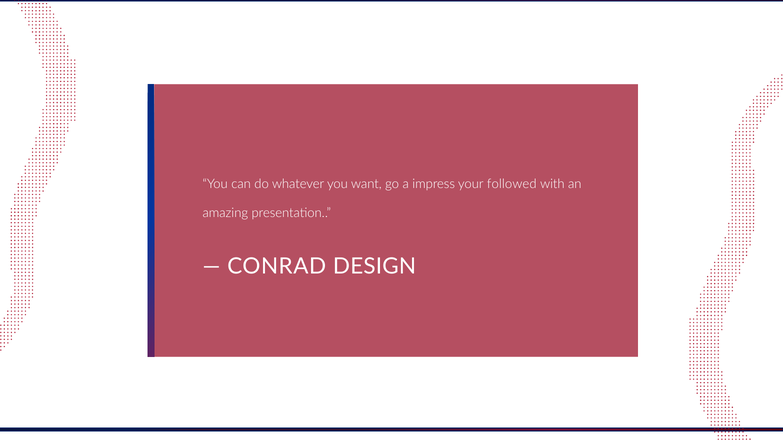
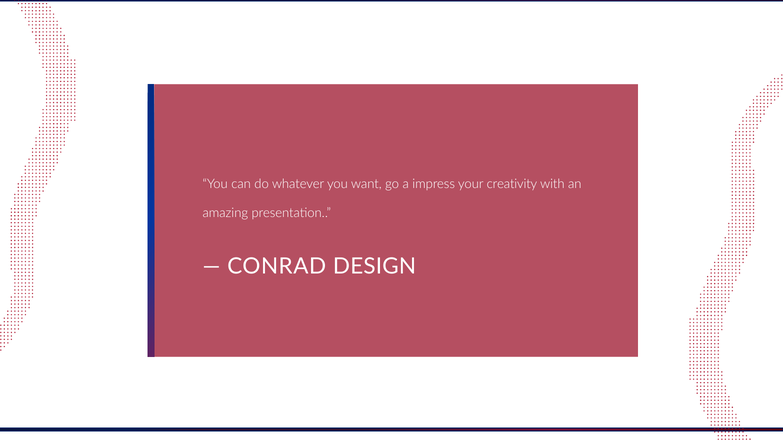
followed: followed -> creativity
